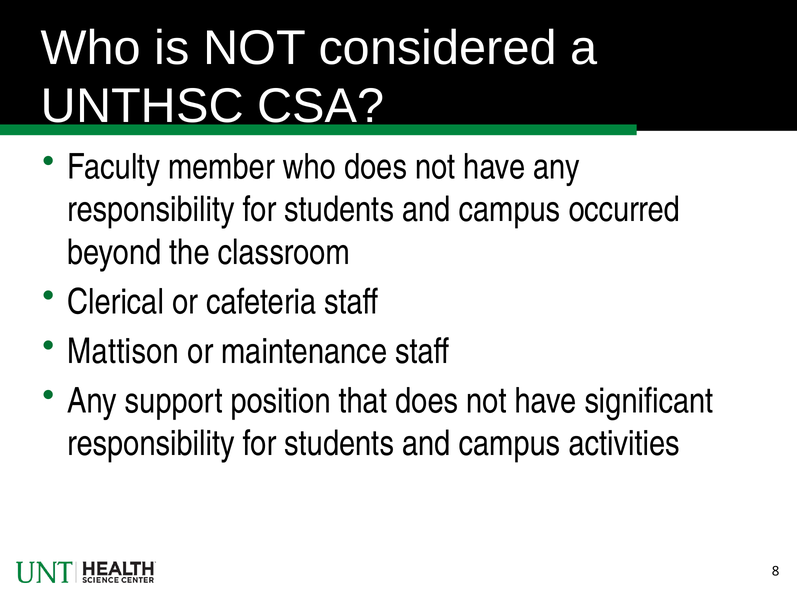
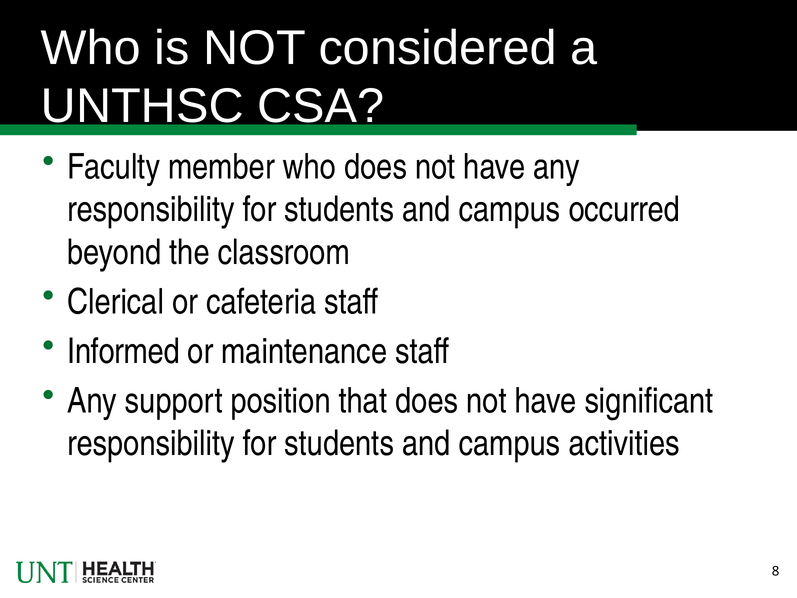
Mattison: Mattison -> Informed
